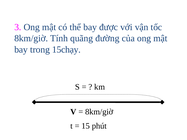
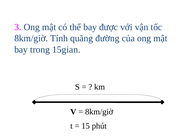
15chạy: 15chạy -> 15gian
